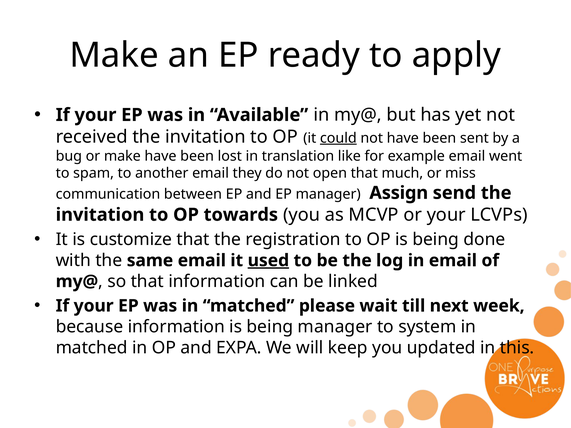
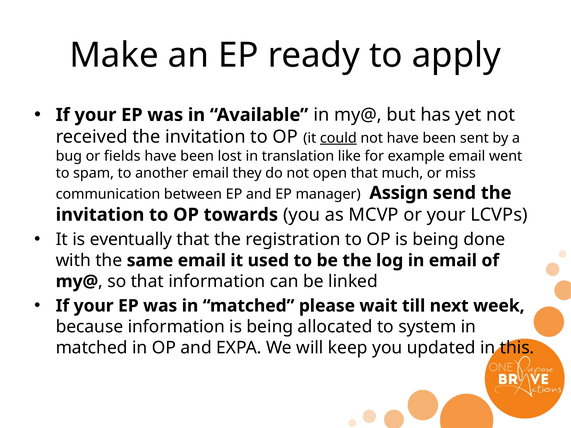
or make: make -> fields
customize: customize -> eventually
used underline: present -> none
being manager: manager -> allocated
